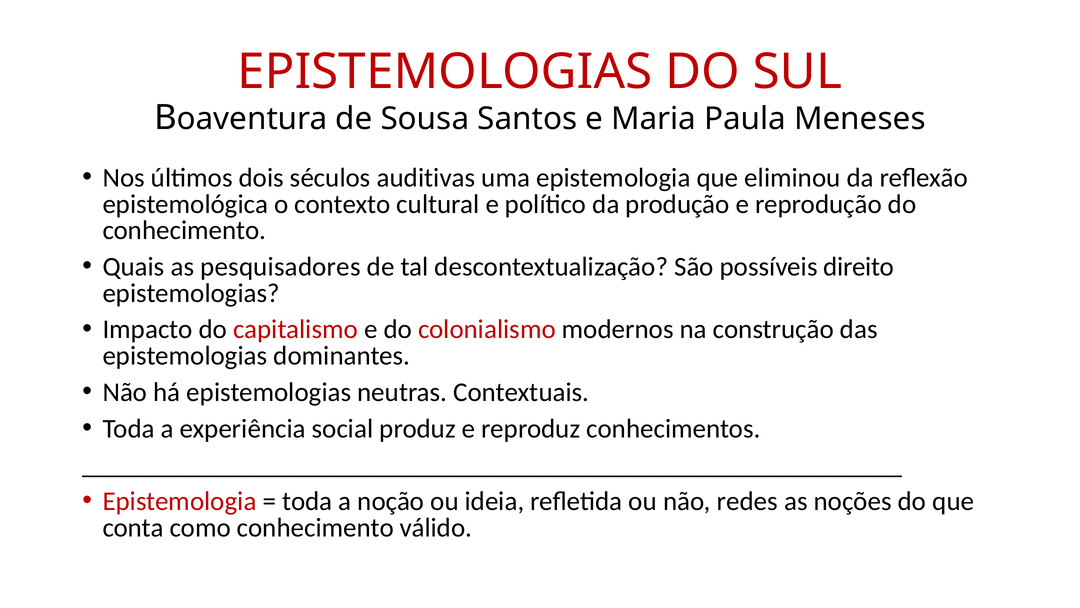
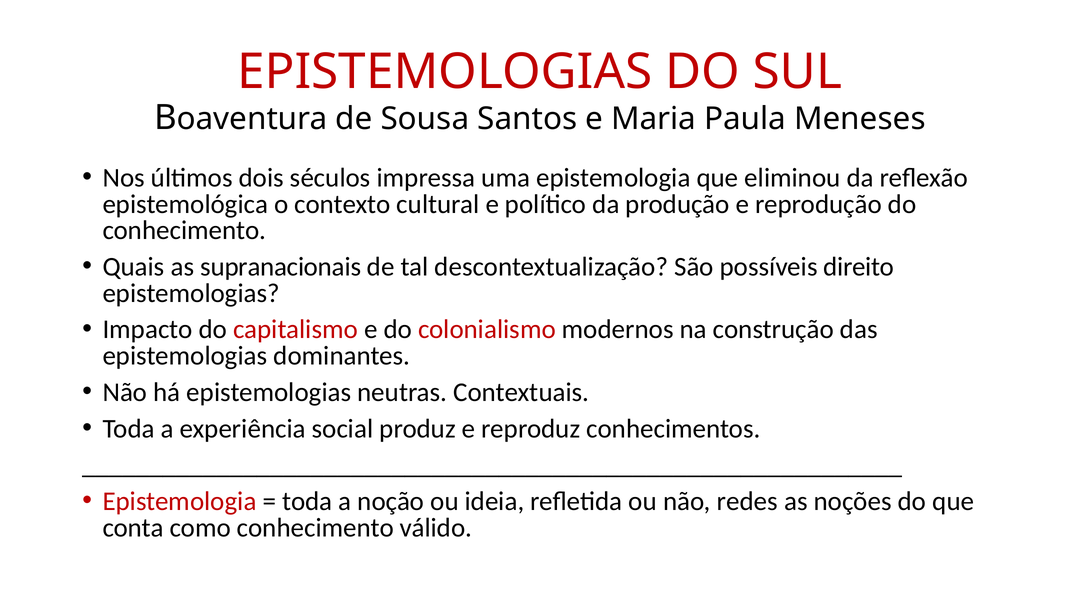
auditivas: auditivas -> impressa
pesquisadores: pesquisadores -> supranacionais
